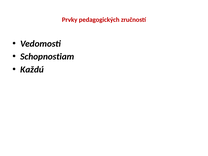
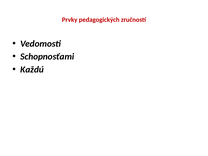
Schopnostiam: Schopnostiam -> Schopnosťami
